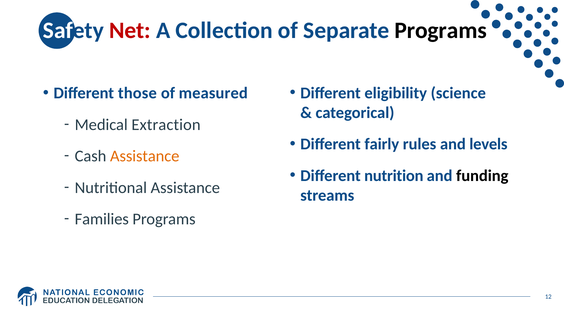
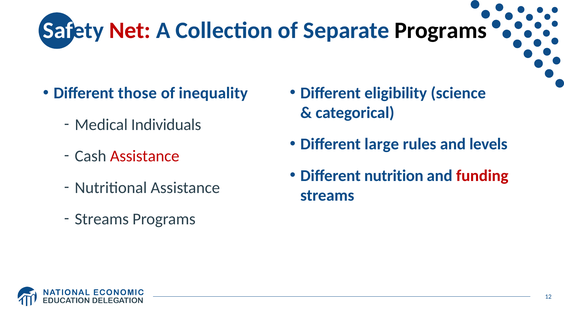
measured: measured -> inequality
Extraction: Extraction -> Individuals
fairly: fairly -> large
Assistance at (145, 156) colour: orange -> red
funding colour: black -> red
Families at (102, 219): Families -> Streams
